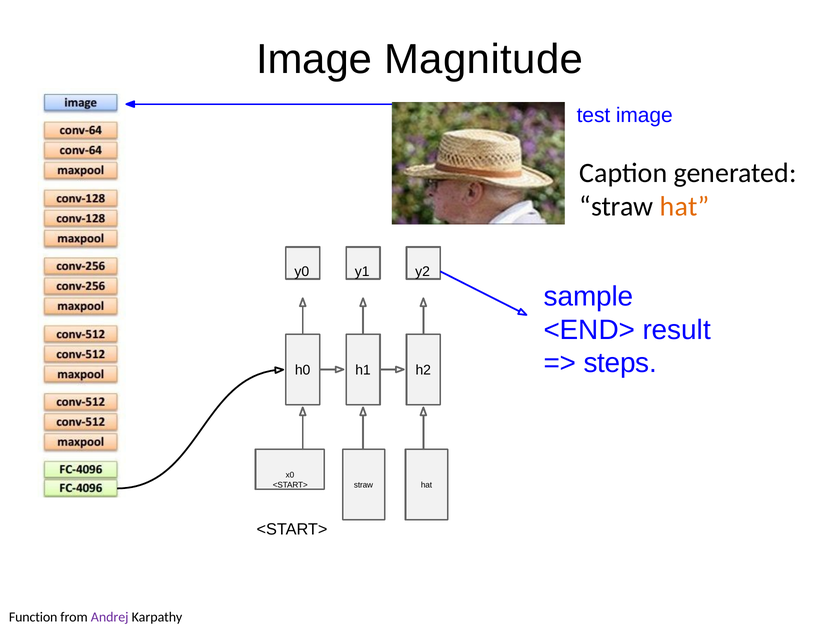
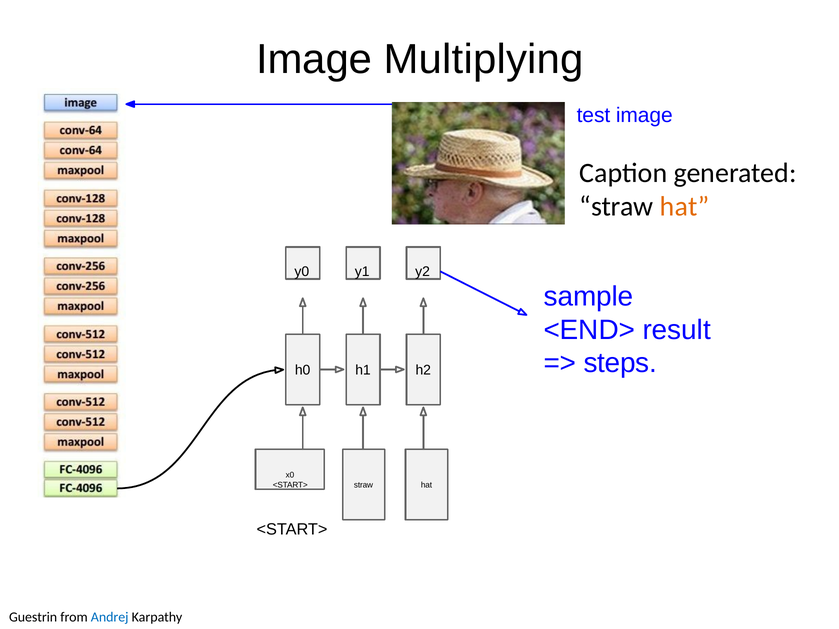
Magnitude: Magnitude -> Multiplying
Function: Function -> Guestrin
Andrej colour: purple -> blue
